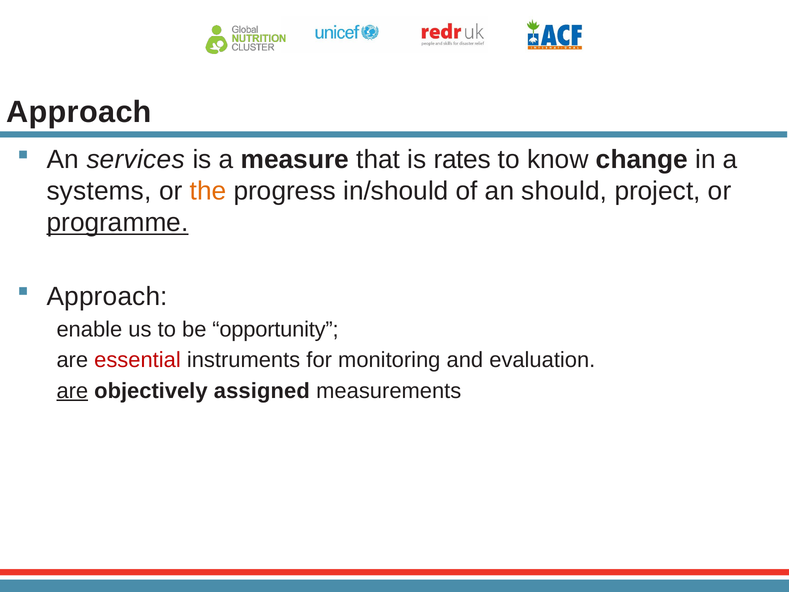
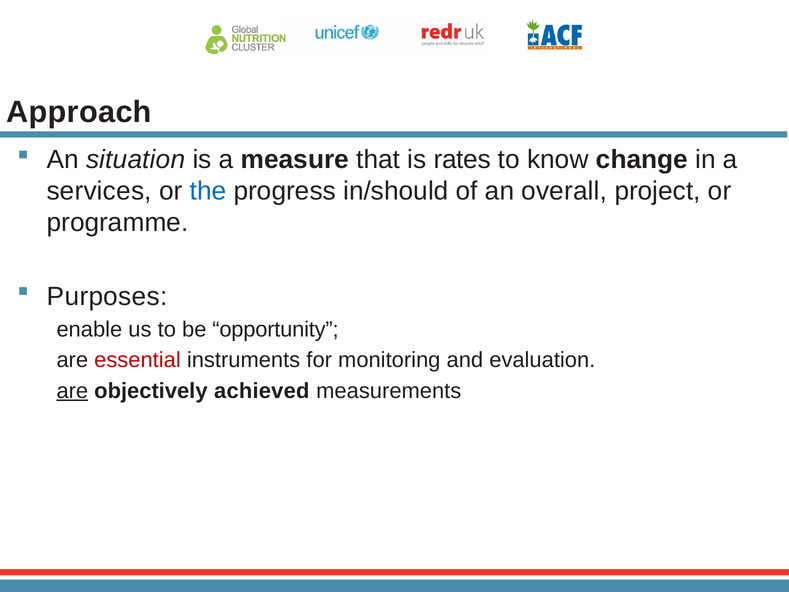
services: services -> situation
systems: systems -> services
the colour: orange -> blue
should: should -> overall
programme underline: present -> none
Approach at (107, 296): Approach -> Purposes
assigned: assigned -> achieved
